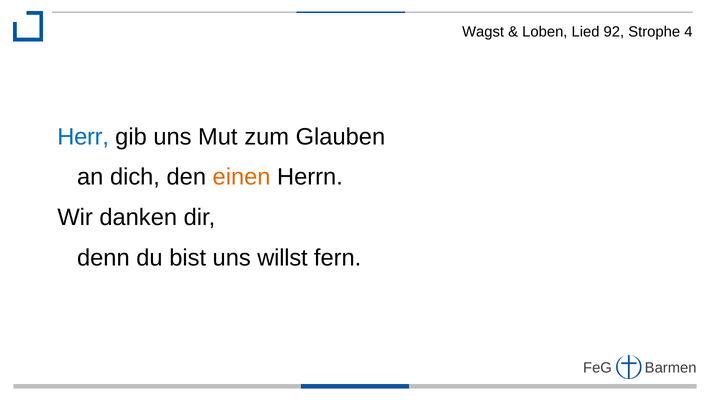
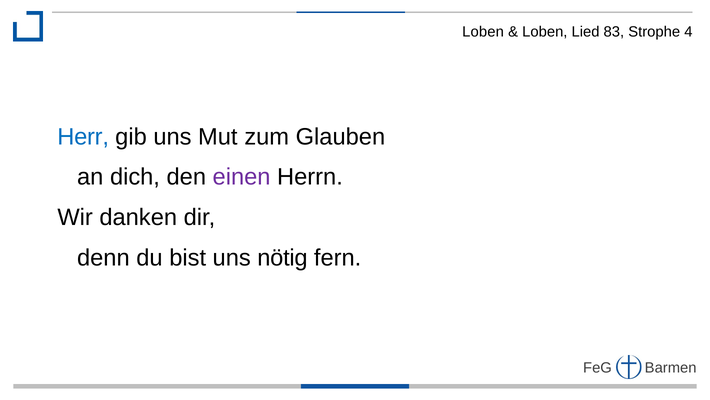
Wagst at (483, 32): Wagst -> Loben
92: 92 -> 83
einen colour: orange -> purple
willst: willst -> nötig
